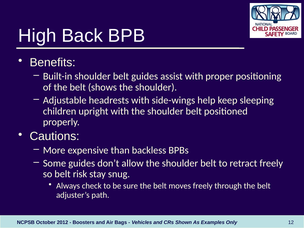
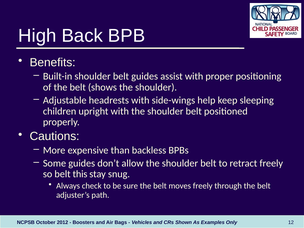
risk: risk -> this
